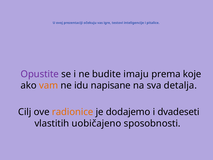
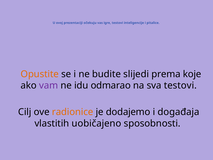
Opustite colour: purple -> orange
imaju: imaju -> slijedi
vam colour: orange -> purple
napisane: napisane -> odmarao
sva detalja: detalja -> testovi
dvadeseti: dvadeseti -> događaja
